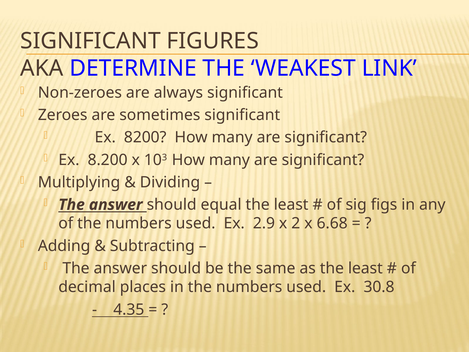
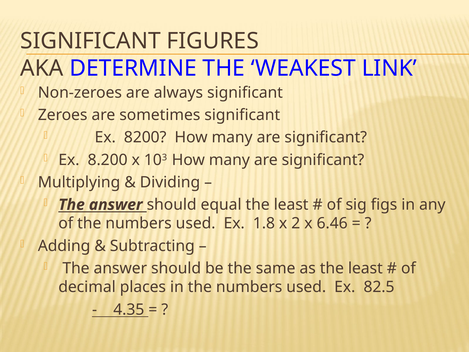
2.9: 2.9 -> 1.8
6.68: 6.68 -> 6.46
30.8: 30.8 -> 82.5
